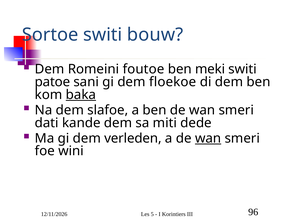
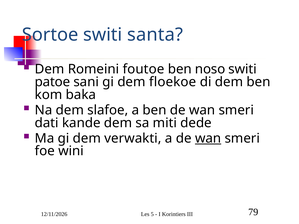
bouw: bouw -> santa
meki: meki -> noso
baka underline: present -> none
verleden: verleden -> verwakti
96: 96 -> 79
